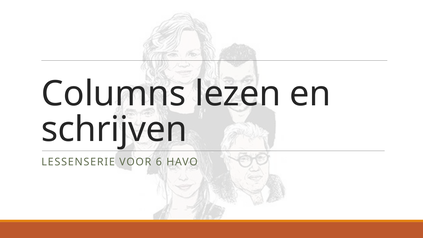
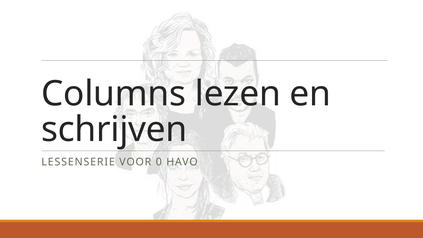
6: 6 -> 0
